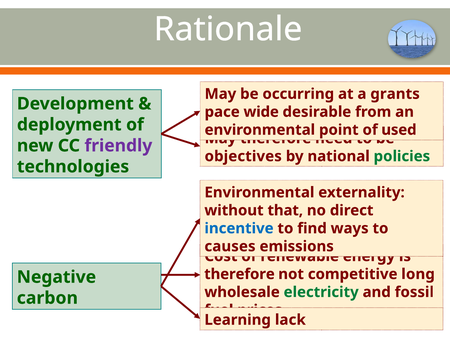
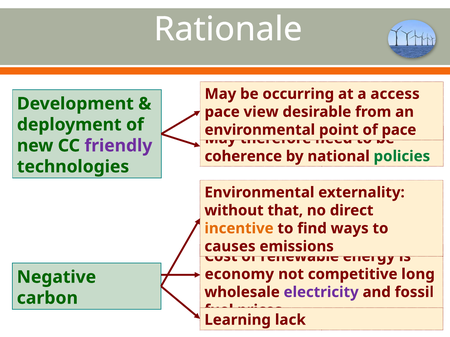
grants: grants -> access
wide: wide -> view
of used: used -> pace
objectives: objectives -> coherence
incentive colour: blue -> orange
therefore at (239, 275): therefore -> economy
electricity colour: green -> purple
